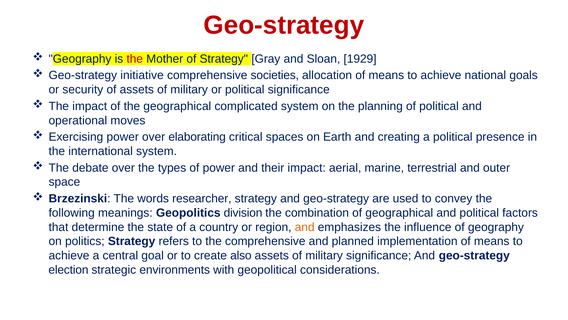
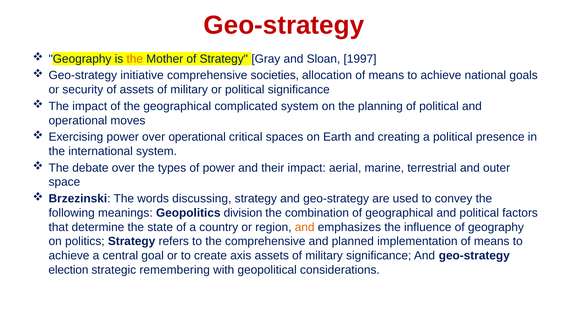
the at (135, 59) colour: red -> orange
1929: 1929 -> 1997
over elaborating: elaborating -> operational
researcher: researcher -> discussing
also: also -> axis
environments: environments -> remembering
